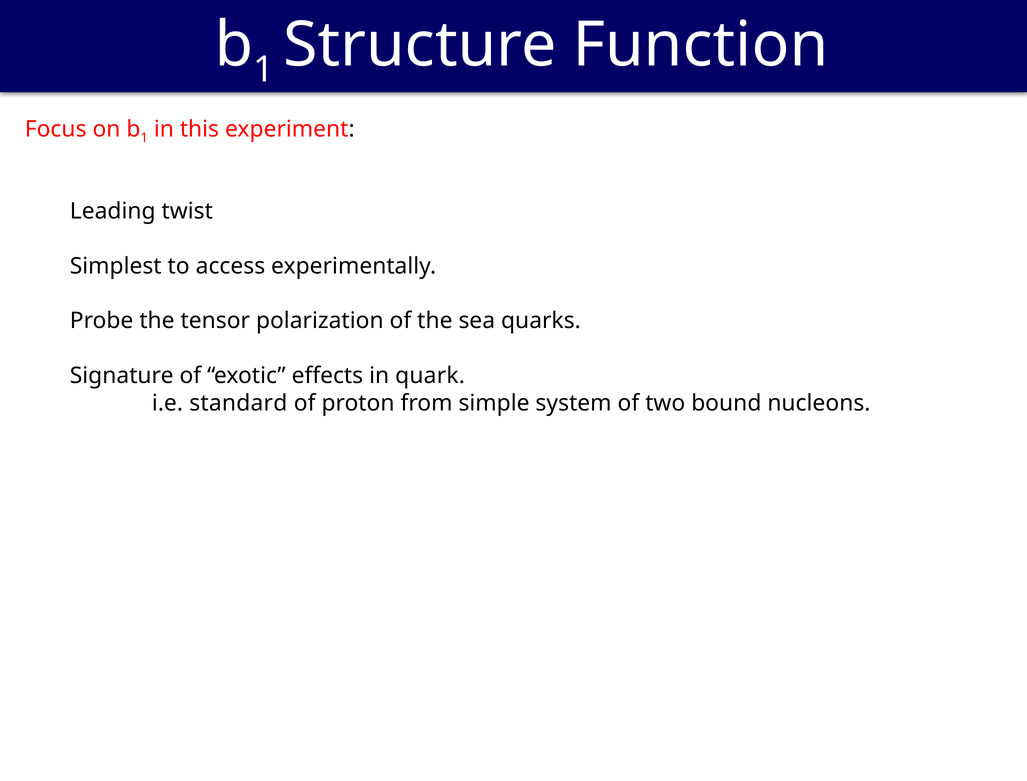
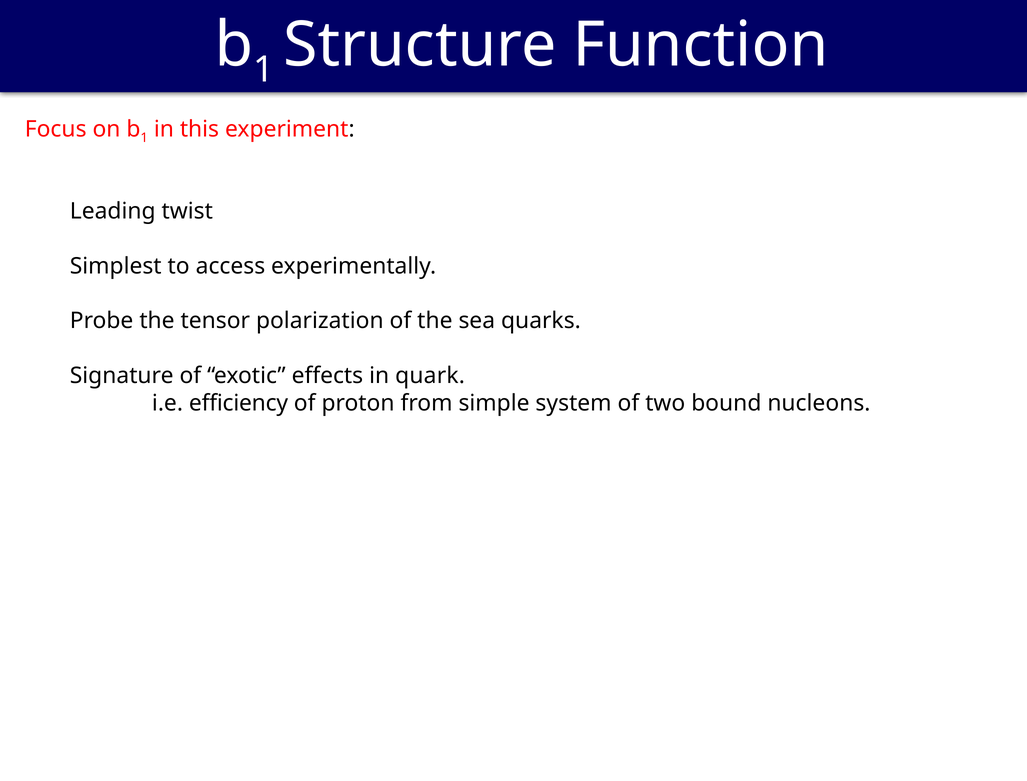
standard: standard -> efficiency
